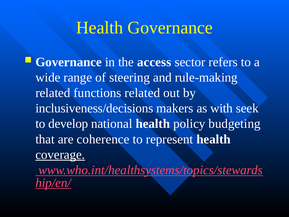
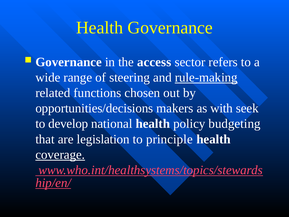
rule-making underline: none -> present
functions related: related -> chosen
inclusiveness/decisions: inclusiveness/decisions -> opportunities/decisions
coherence: coherence -> legislation
represent: represent -> principle
